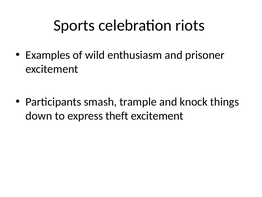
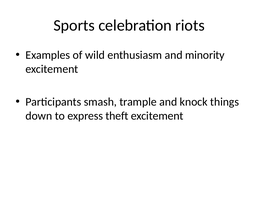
prisoner: prisoner -> minority
